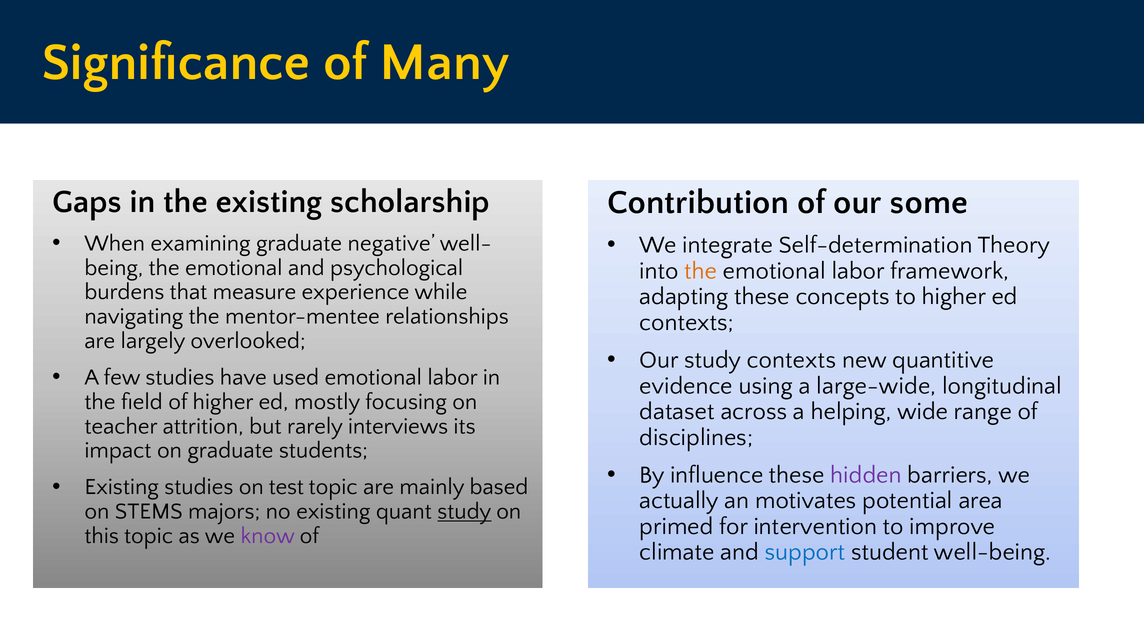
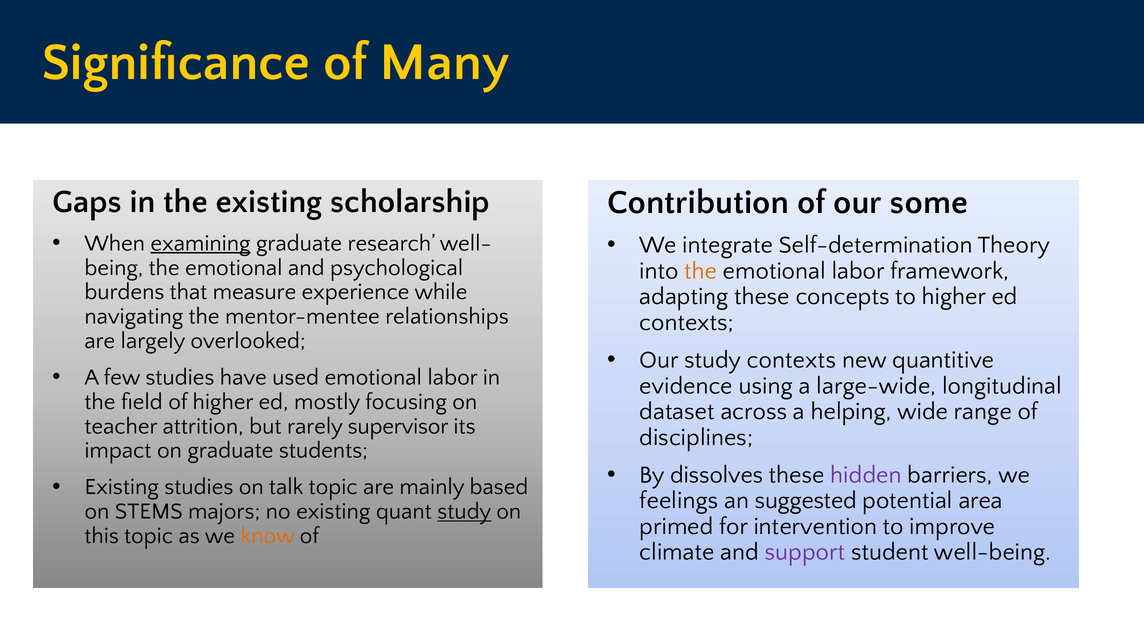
examining underline: none -> present
negative: negative -> research
interviews: interviews -> supervisor
influence: influence -> dissolves
test: test -> talk
actually: actually -> feelings
motivates: motivates -> suggested
know colour: purple -> orange
support colour: blue -> purple
